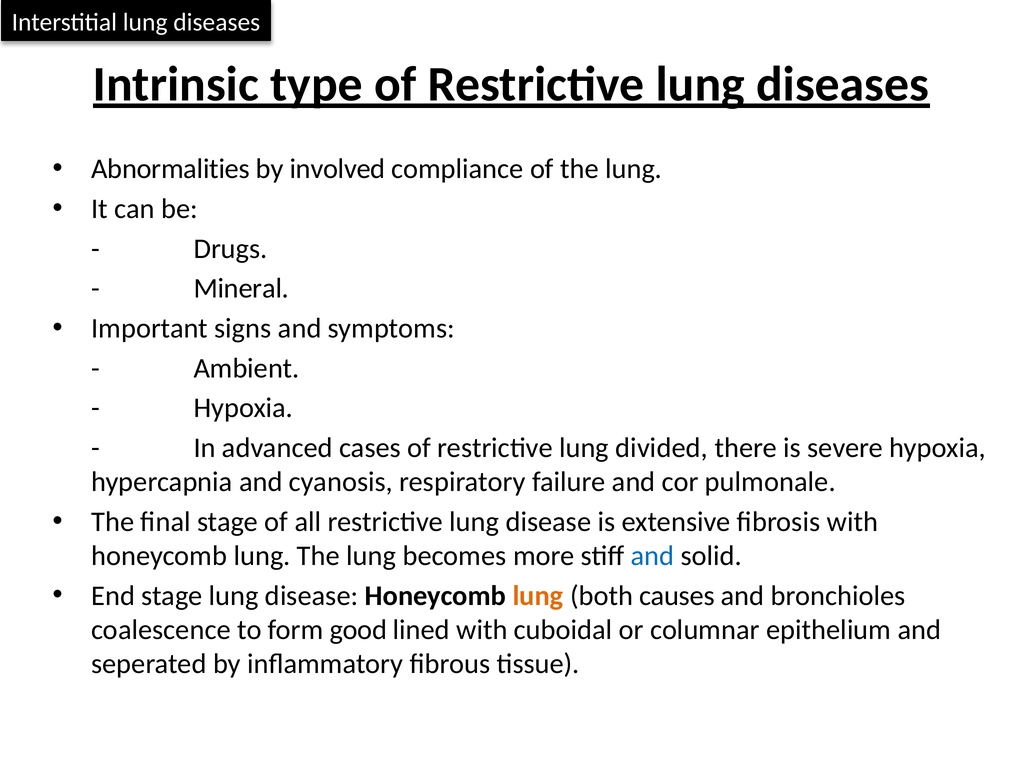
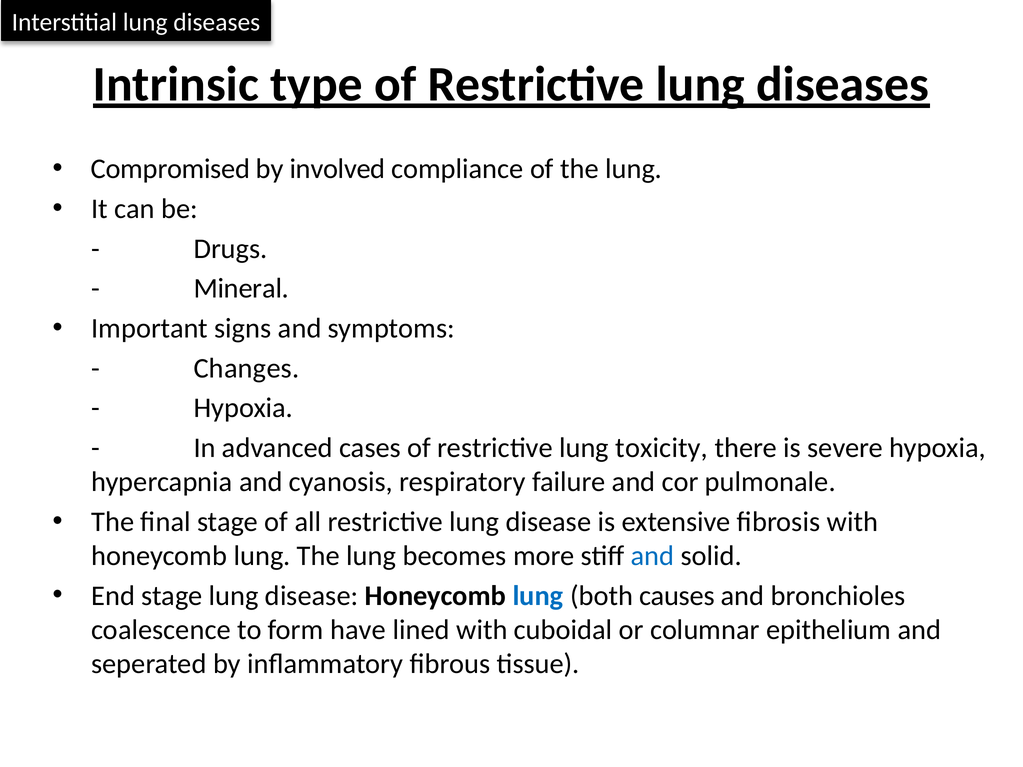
Abnormalities: Abnormalities -> Compromised
Ambient: Ambient -> Changes
divided: divided -> toxicity
lung at (538, 596) colour: orange -> blue
good: good -> have
